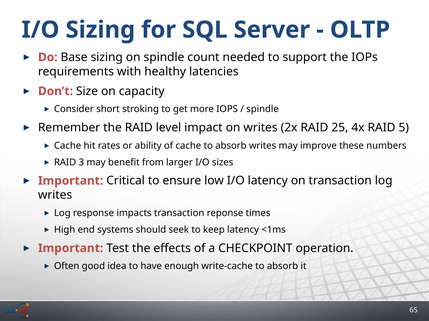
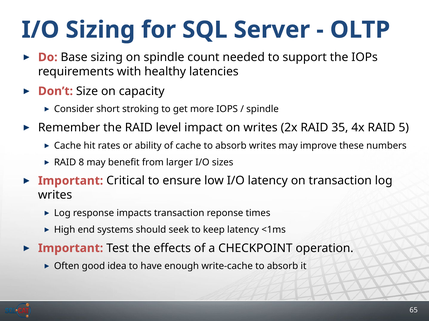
25: 25 -> 35
3: 3 -> 8
